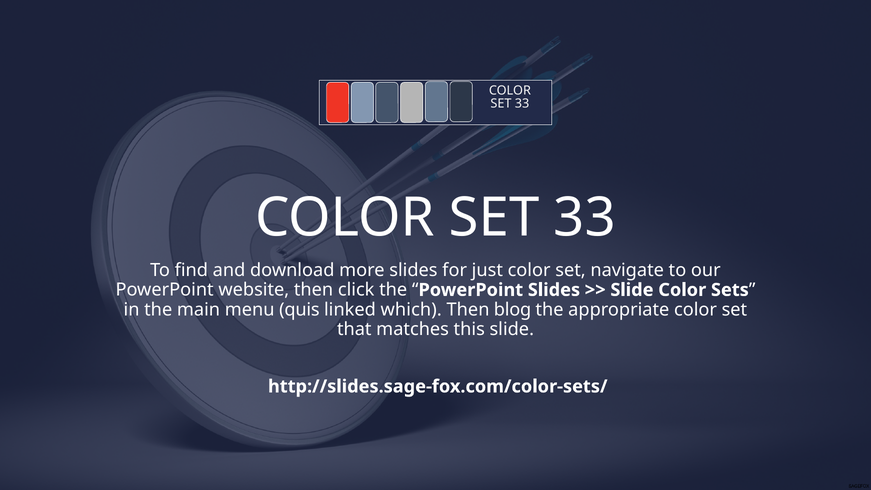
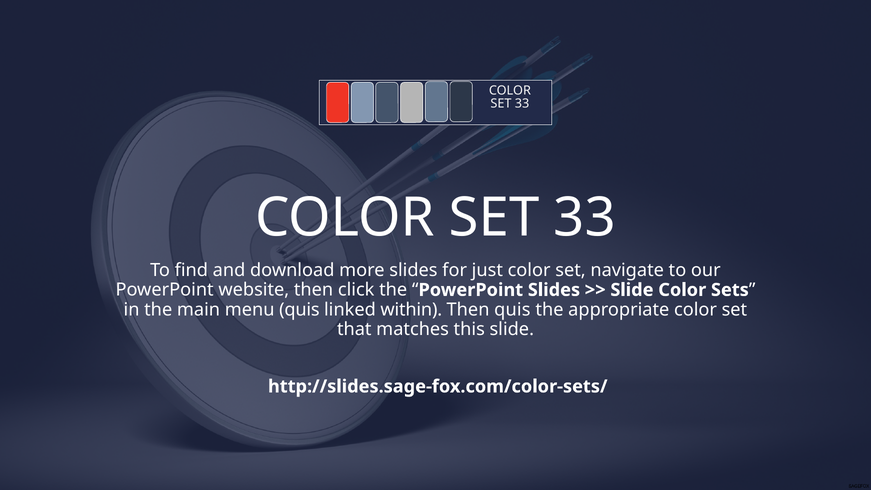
which: which -> within
Then blog: blog -> quis
